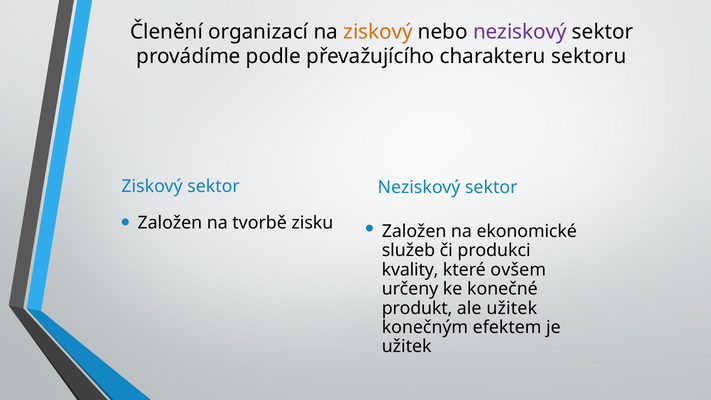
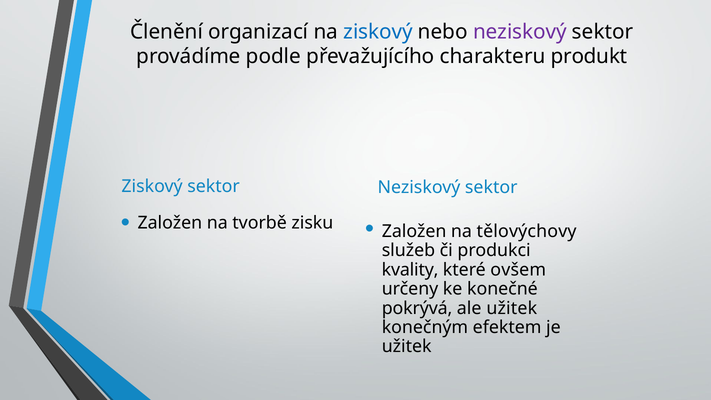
ziskový at (378, 32) colour: orange -> blue
sektoru: sektoru -> produkt
ekonomické: ekonomické -> tělovýchovy
produkt: produkt -> pokrývá
